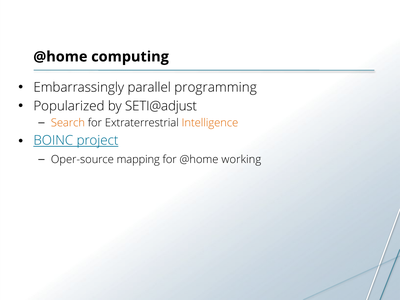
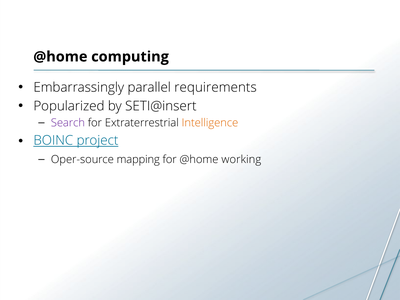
programming: programming -> requirements
SETI@adjust: SETI@adjust -> SETI@insert
Search colour: orange -> purple
